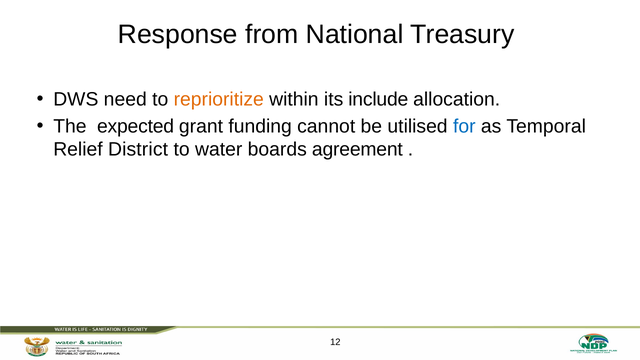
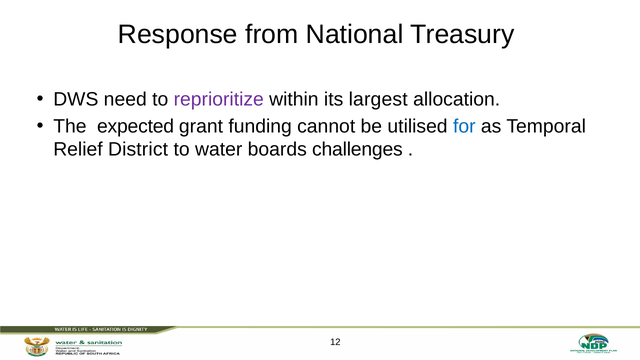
reprioritize colour: orange -> purple
include: include -> largest
agreement: agreement -> challenges
